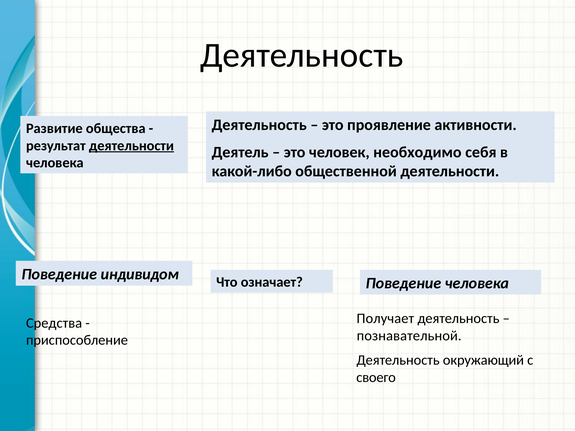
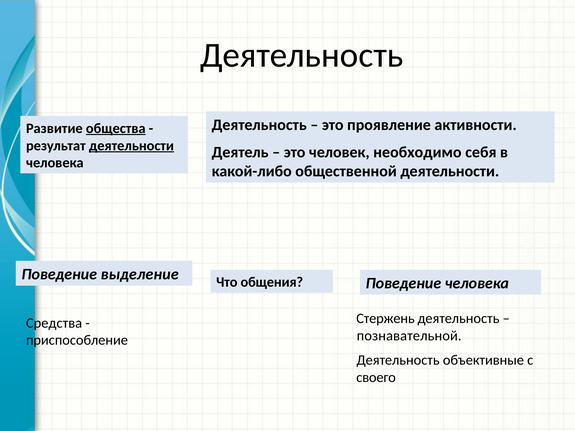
общества underline: none -> present
индивидом: индивидом -> выделение
означает: означает -> общения
Получает: Получает -> Стержень
окружающий: окружающий -> объективные
